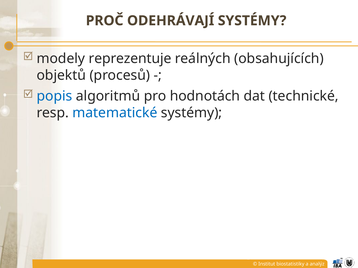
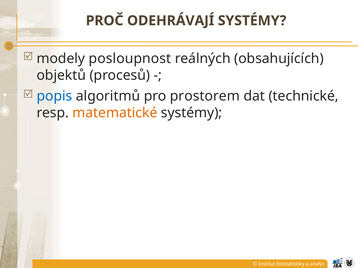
reprezentuje: reprezentuje -> posloupnost
hodnotách: hodnotách -> prostorem
matematické colour: blue -> orange
